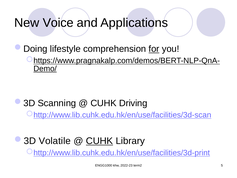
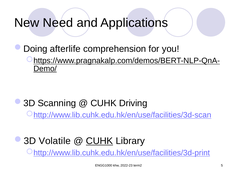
Voice: Voice -> Need
lifestyle: lifestyle -> afterlife
for underline: present -> none
